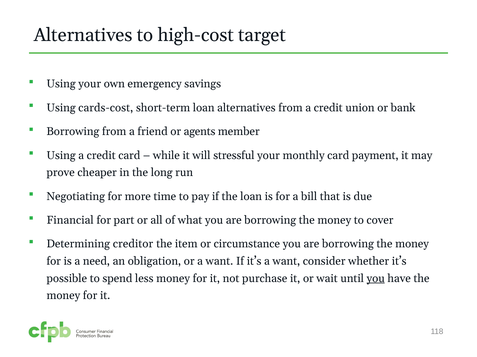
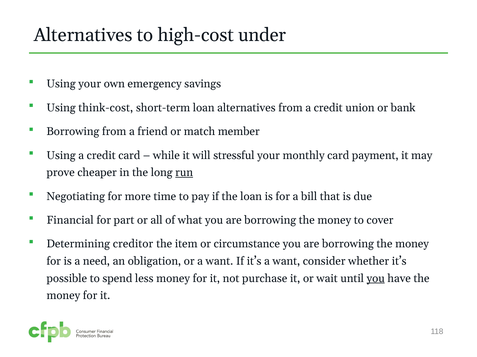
target: target -> under
cards-cost: cards-cost -> think-cost
agents: agents -> match
run underline: none -> present
